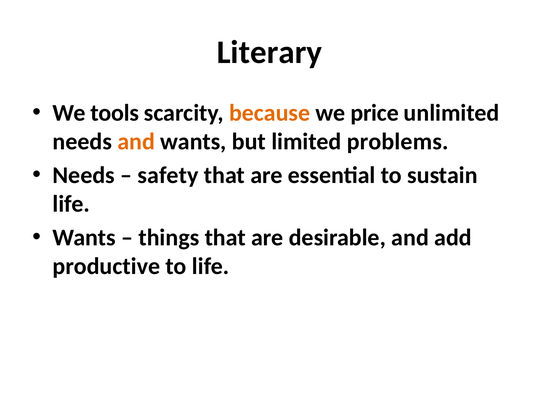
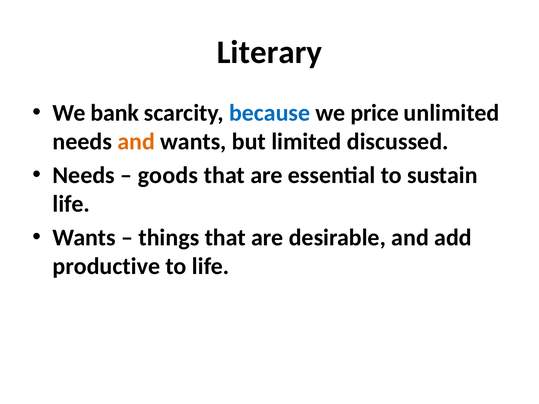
tools: tools -> bank
because colour: orange -> blue
problems: problems -> discussed
safety: safety -> goods
